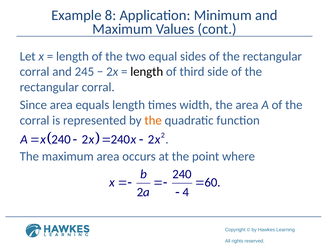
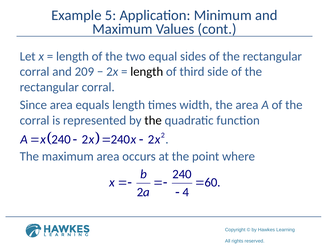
8: 8 -> 5
245: 245 -> 209
the at (153, 120) colour: orange -> black
